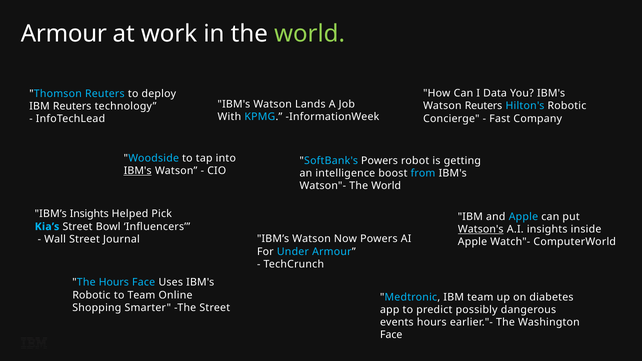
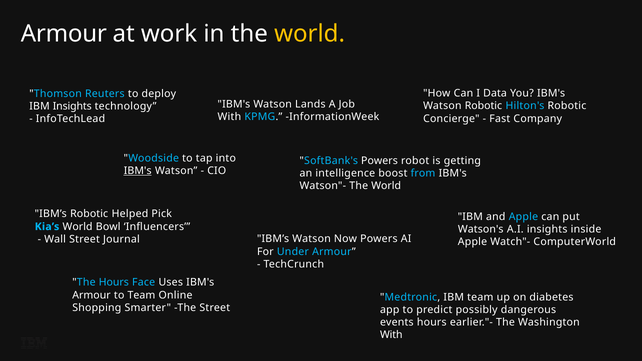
world at (310, 34) colour: light green -> yellow
Watson Reuters: Reuters -> Robotic
IBM Reuters: Reuters -> Insights
IBM’s Insights: Insights -> Robotic
Kia’s Street: Street -> World
Watson's underline: present -> none
Robotic at (91, 295): Robotic -> Armour
Face at (391, 335): Face -> With
